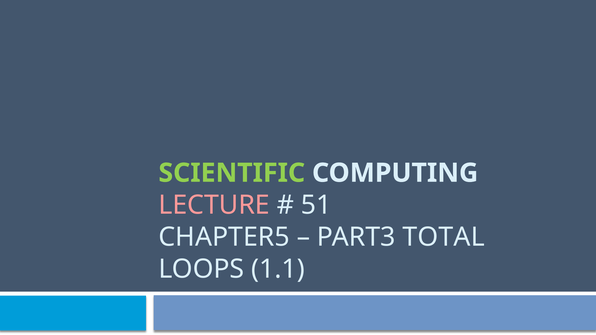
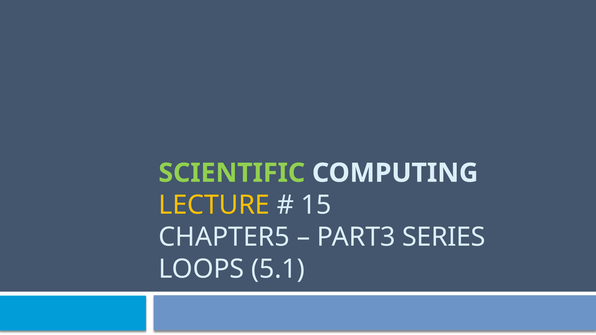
LECTURE colour: pink -> yellow
51: 51 -> 15
TOTAL: TOTAL -> SERIES
1.1: 1.1 -> 5.1
